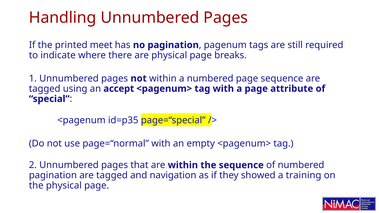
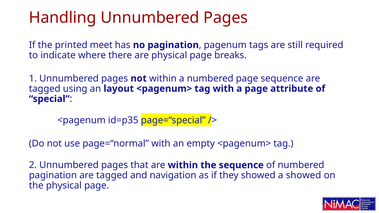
accept: accept -> layout
a training: training -> showed
